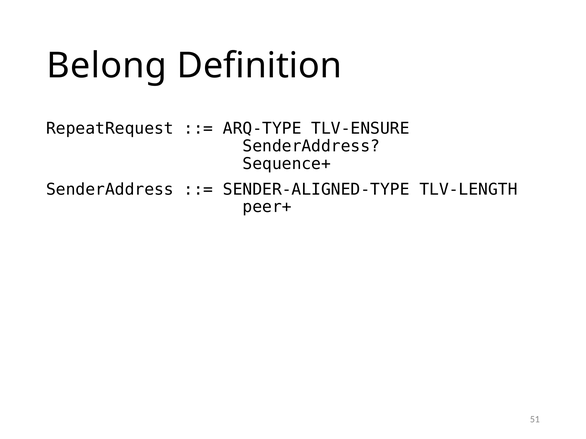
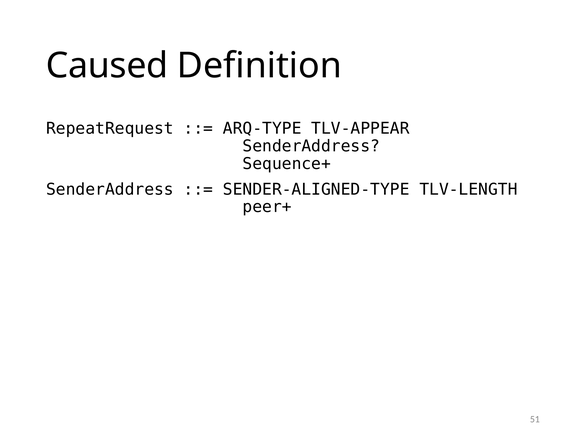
Belong: Belong -> Caused
TLV-ENSURE: TLV-ENSURE -> TLV-APPEAR
